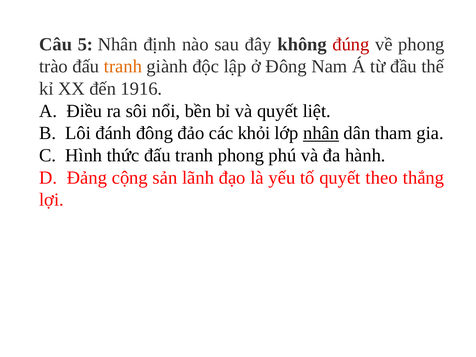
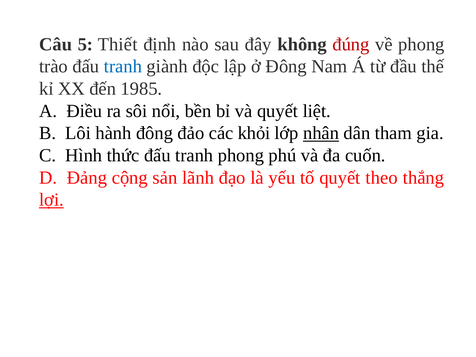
5 Nhân: Nhân -> Thiết
tranh at (123, 67) colour: orange -> blue
1916: 1916 -> 1985
đánh: đánh -> hành
hành: hành -> cuốn
lợi underline: none -> present
